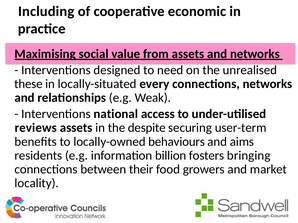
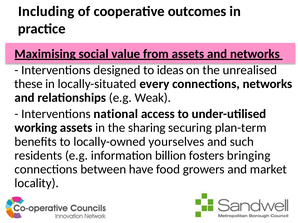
economic: economic -> outcomes
need: need -> ideas
reviews: reviews -> working
despite: despite -> sharing
user-term: user-term -> plan-term
behaviours: behaviours -> yourselves
aims: aims -> such
their: their -> have
